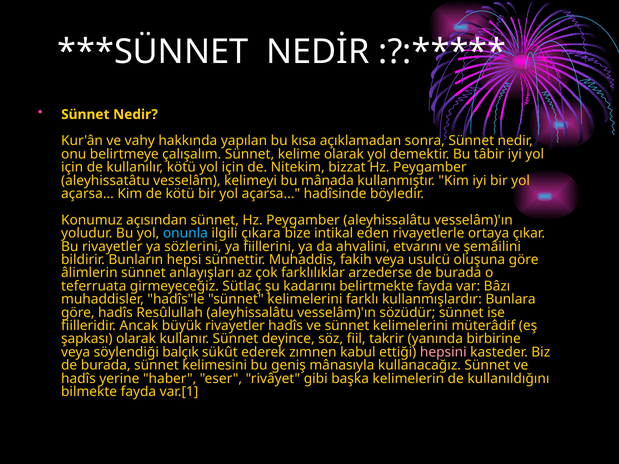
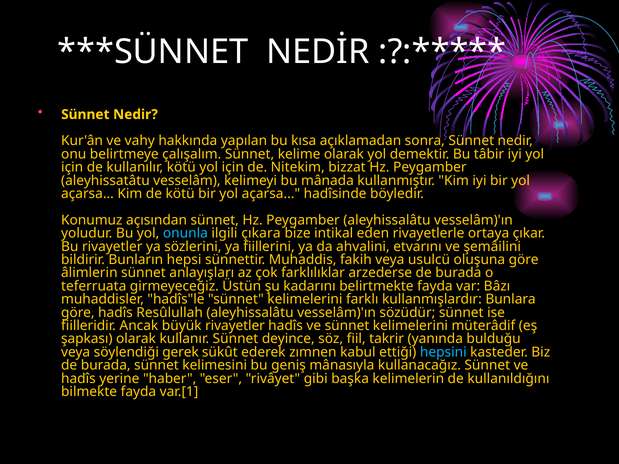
Sütlaç: Sütlaç -> Üstün
birbirine: birbirine -> bulduğu
balçık: balçık -> gerek
hepsini colour: pink -> light blue
